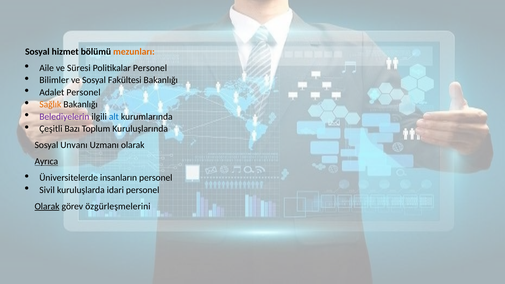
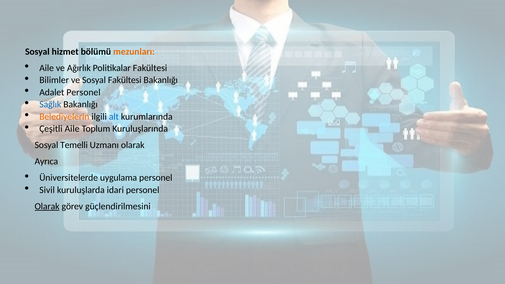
Süresi: Süresi -> Ağırlık
Politikalar Personel: Personel -> Fakültesi
Sağlık colour: orange -> blue
Belediyelerin colour: purple -> orange
Çeşitli Bazı: Bazı -> Aile
Unvanı: Unvanı -> Temelli
Ayrıca underline: present -> none
insanların: insanların -> uygulama
özgürleşmelerini: özgürleşmelerini -> güçlendirilmesini
